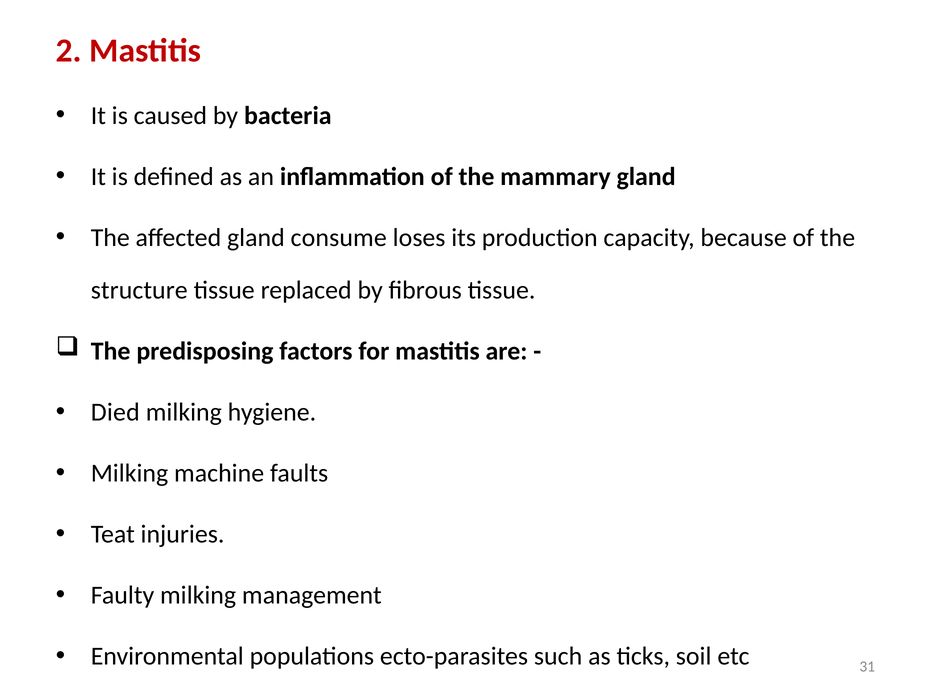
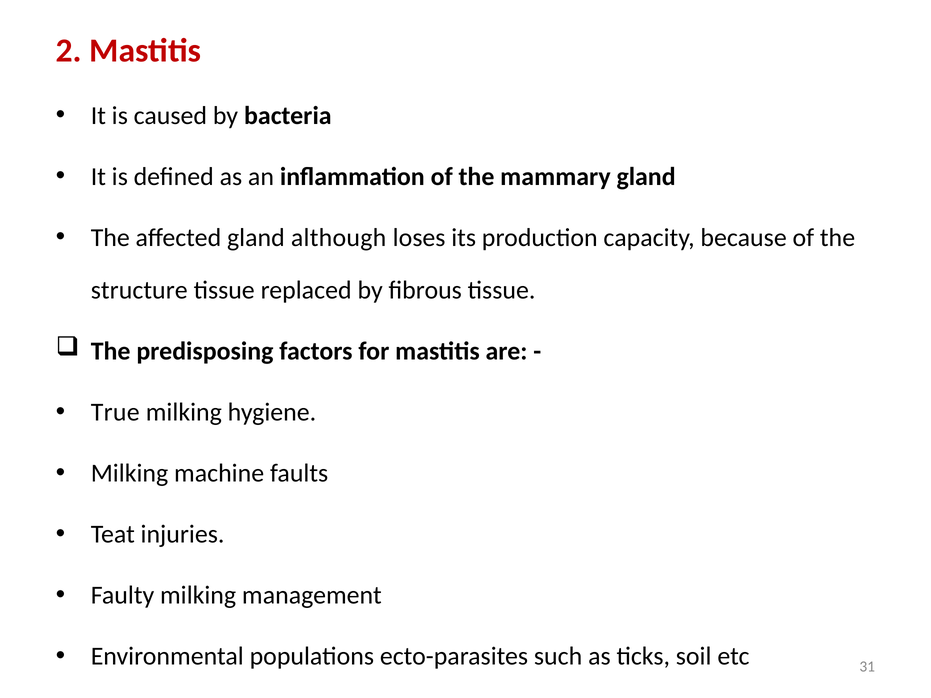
consume: consume -> although
Died: Died -> True
